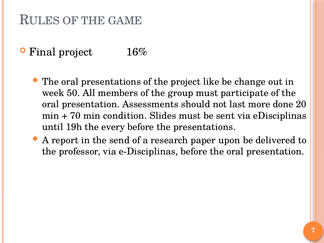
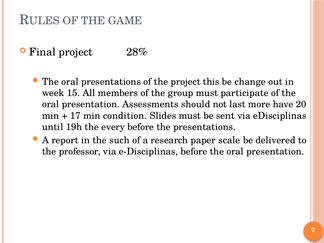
16%: 16% -> 28%
like: like -> this
50: 50 -> 15
done: done -> have
70: 70 -> 17
send: send -> such
upon: upon -> scale
